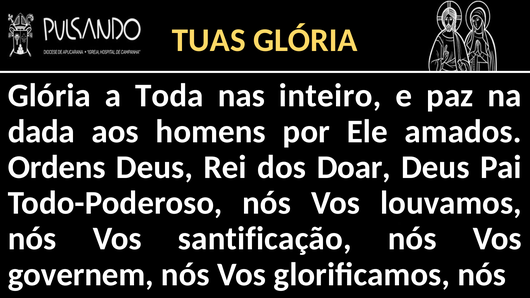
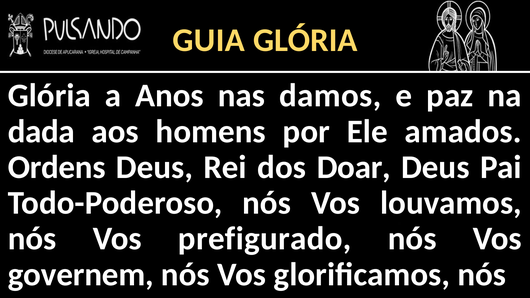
TUAS: TUAS -> GUIA
Toda: Toda -> Anos
inteiro: inteiro -> damos
santificação: santificação -> prefigurado
